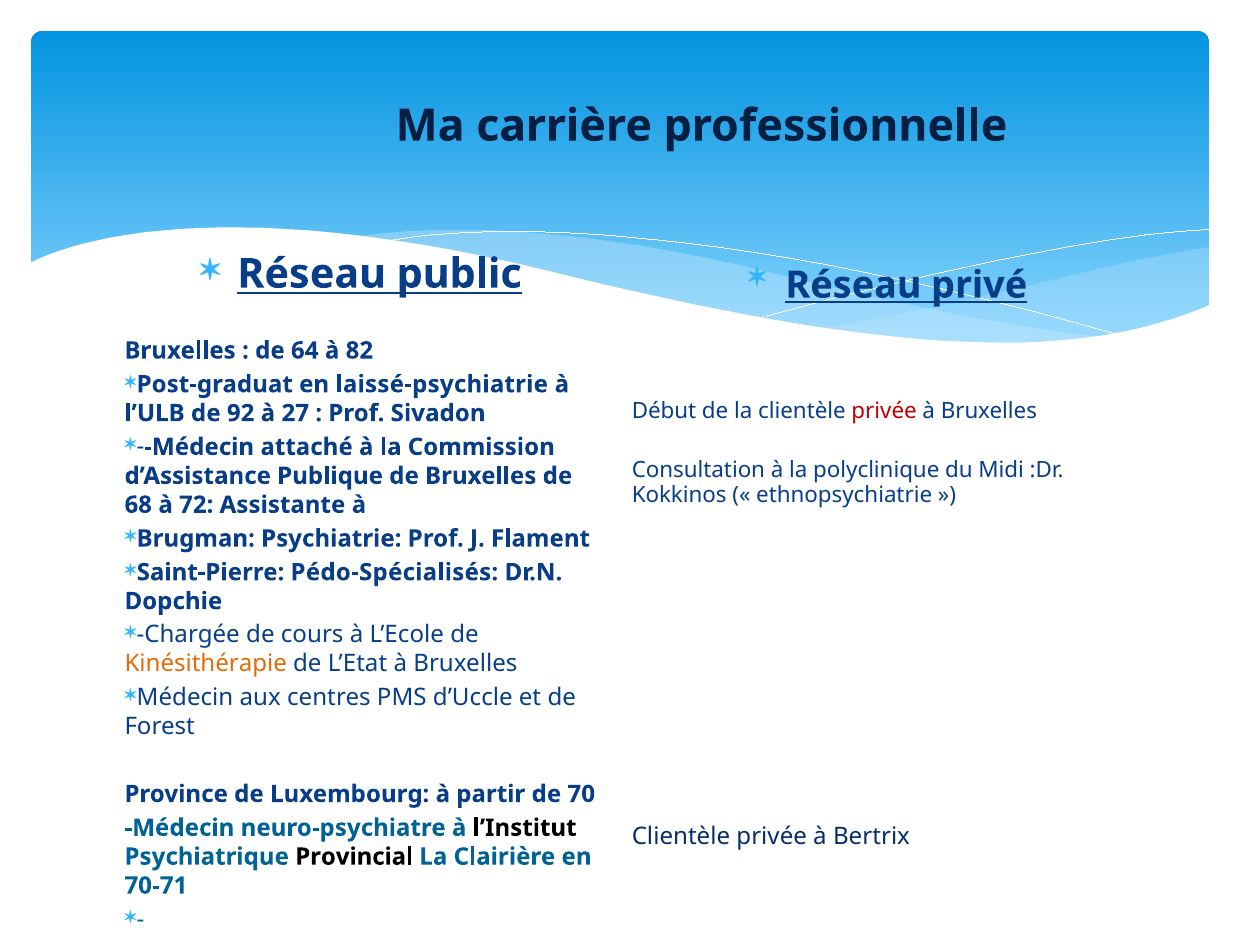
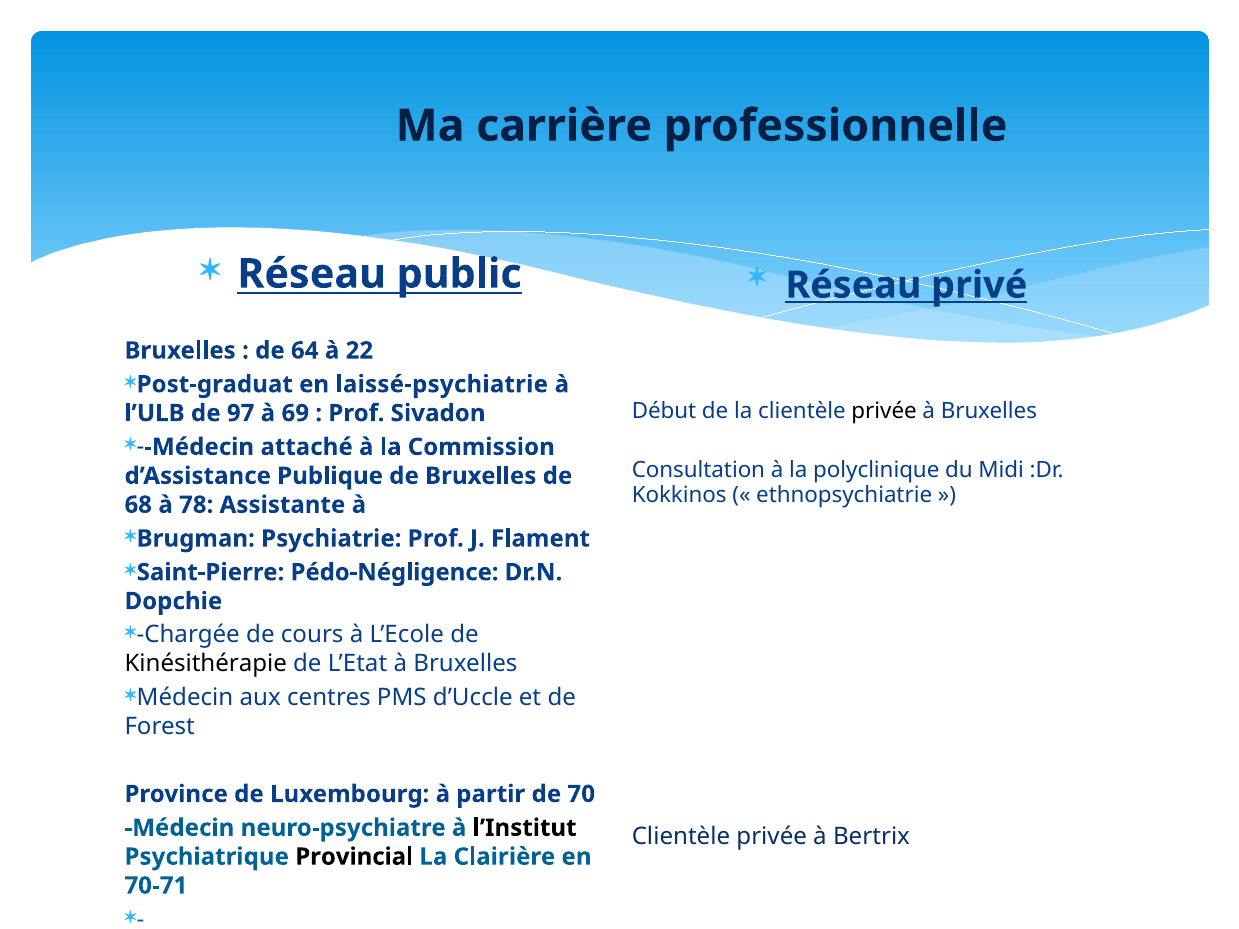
82: 82 -> 22
privée at (884, 411) colour: red -> black
92: 92 -> 97
27: 27 -> 69
72: 72 -> 78
Pédo-Spécialisés: Pédo-Spécialisés -> Pédo-Négligence
Kinésithérapie colour: orange -> black
